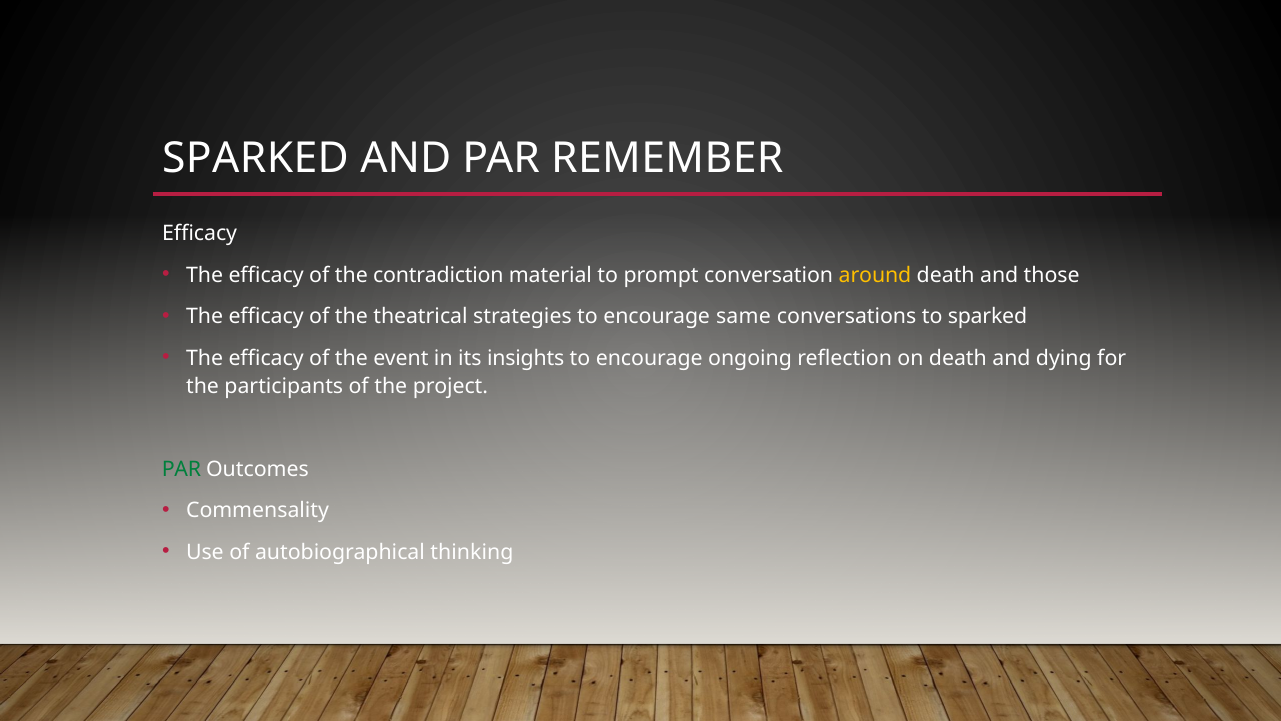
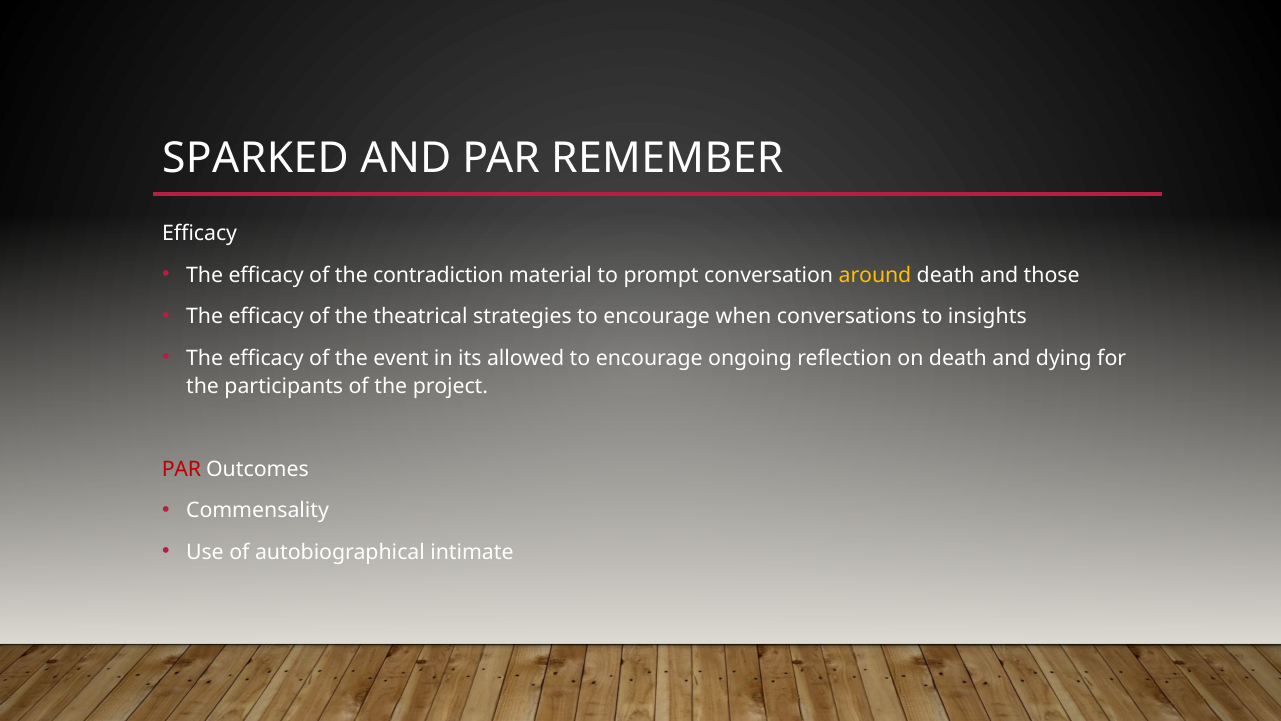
same: same -> when
to sparked: sparked -> insights
insights: insights -> allowed
PAR at (181, 469) colour: green -> red
thinking: thinking -> intimate
